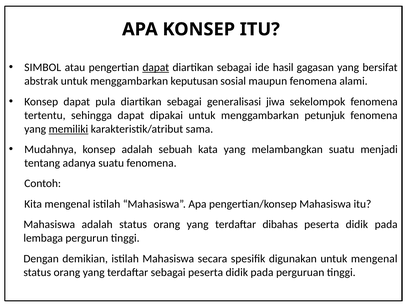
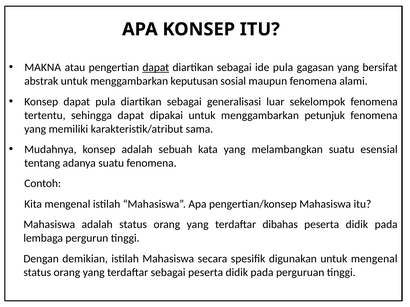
SIMBOL: SIMBOL -> MAKNA
ide hasil: hasil -> pula
jiwa: jiwa -> luar
memiliki underline: present -> none
menjadi: menjadi -> esensial
